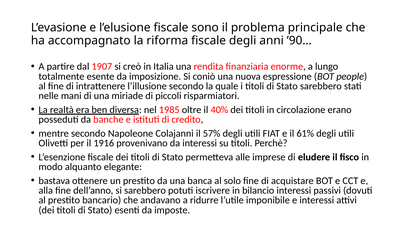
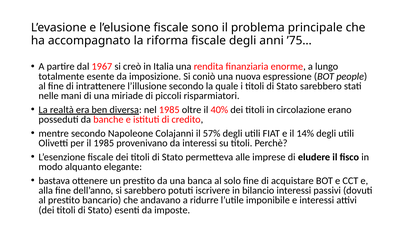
’90…: ’90… -> ’75…
1907: 1907 -> 1967
61%: 61% -> 14%
il 1916: 1916 -> 1985
